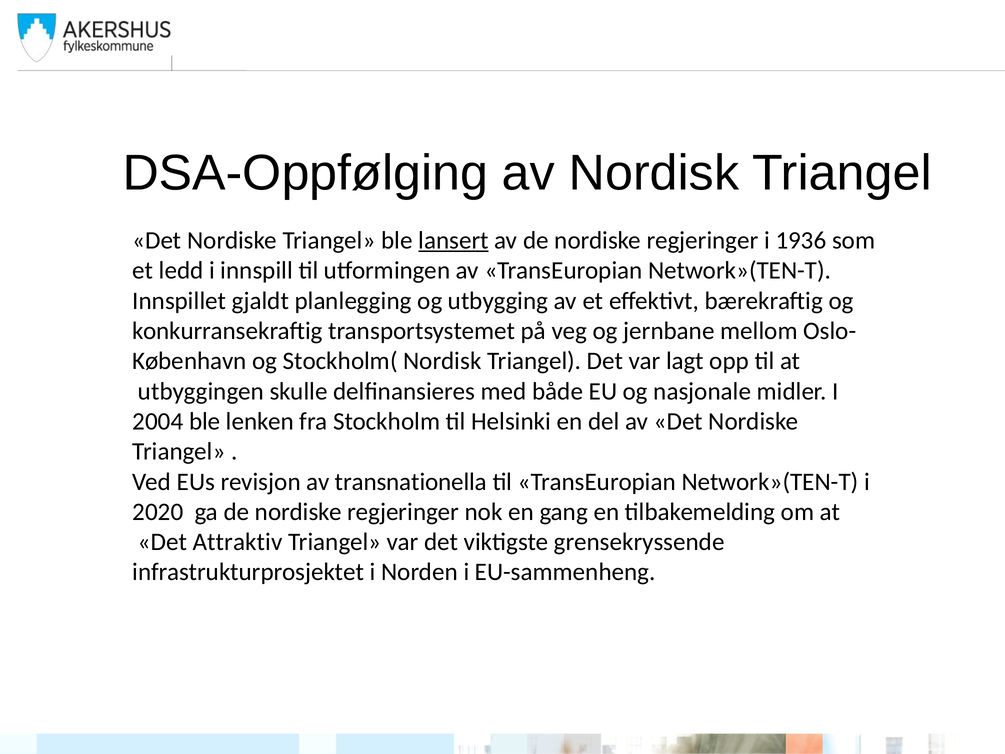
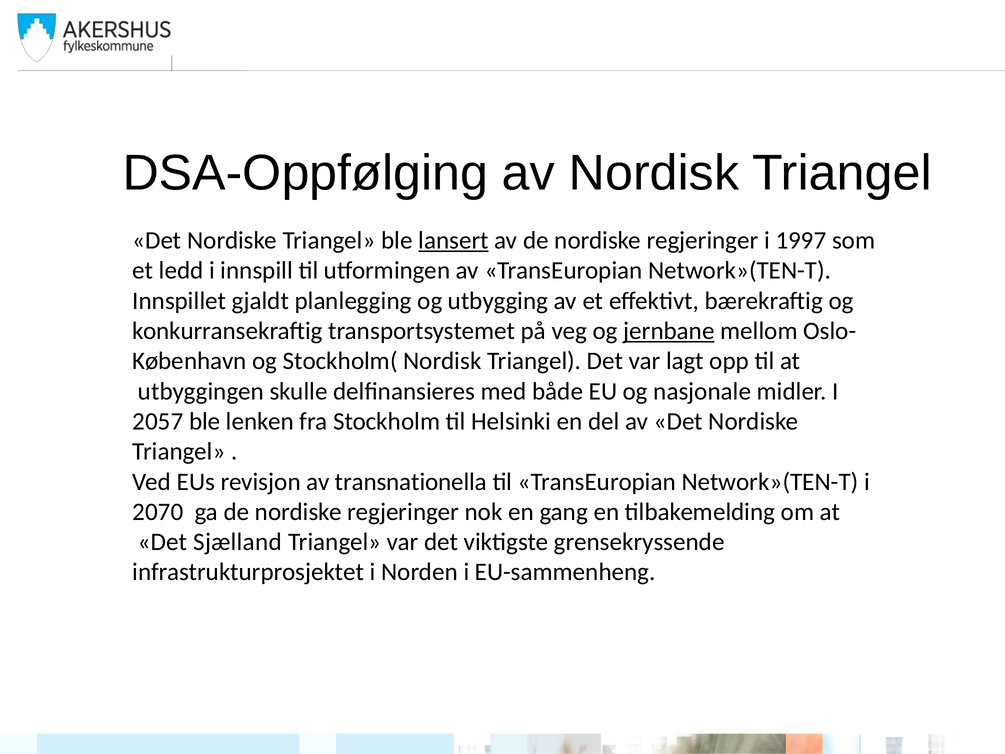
1936: 1936 -> 1997
jernbane underline: none -> present
2004: 2004 -> 2057
2020: 2020 -> 2070
Attraktiv: Attraktiv -> Sjælland
